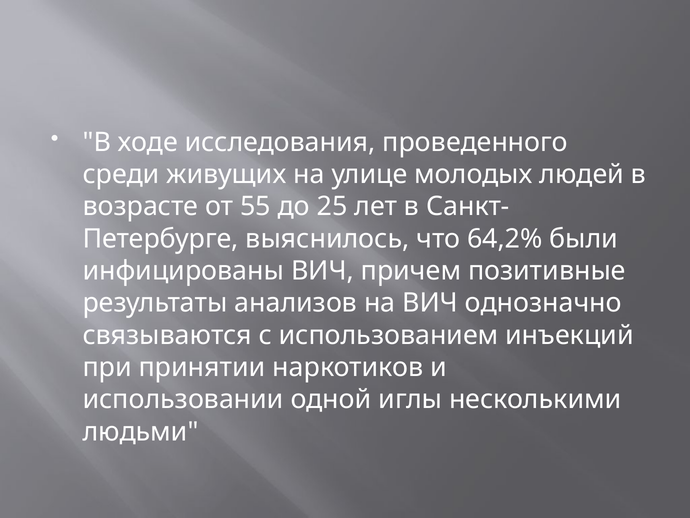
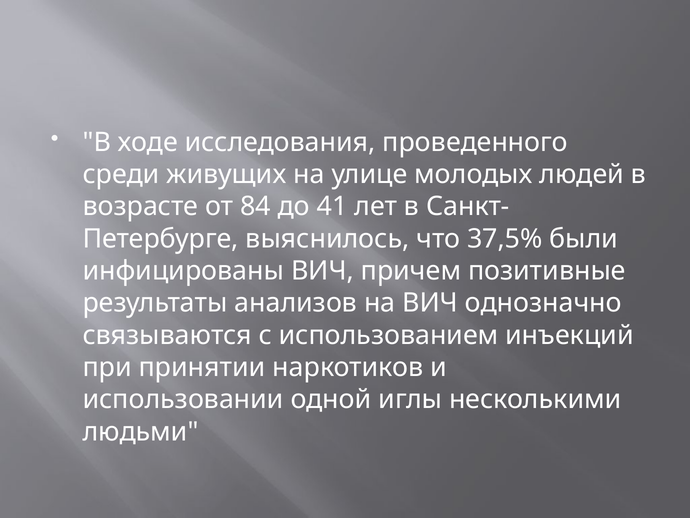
55: 55 -> 84
25: 25 -> 41
64,2%: 64,2% -> 37,5%
